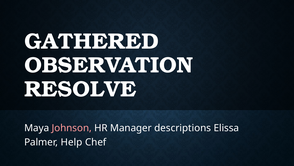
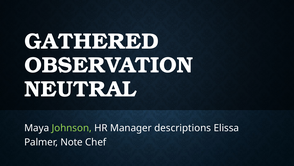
RESOLVE: RESOLVE -> NEUTRAL
Johnson colour: pink -> light green
Help: Help -> Note
